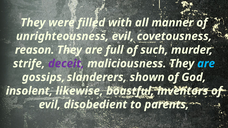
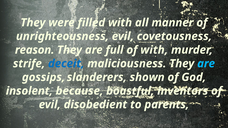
of such: such -> with
deceit colour: purple -> blue
likewise: likewise -> because
